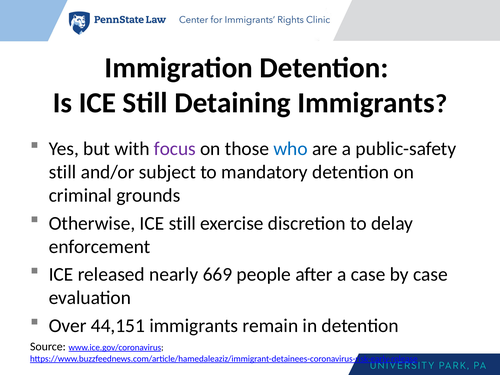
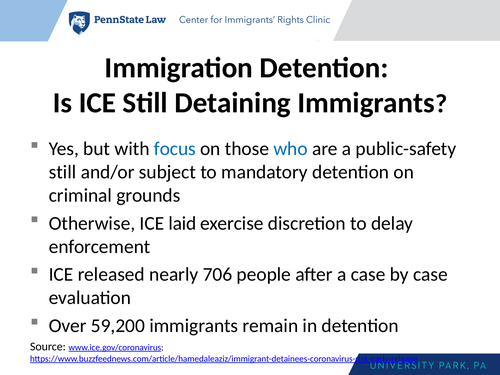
focus colour: purple -> blue
Otherwise ICE still: still -> laid
669: 669 -> 706
44,151: 44,151 -> 59,200
